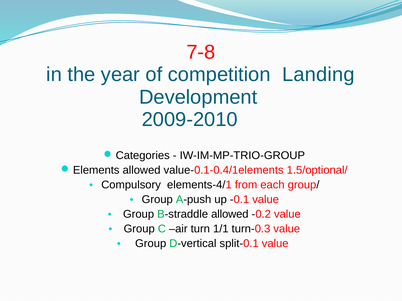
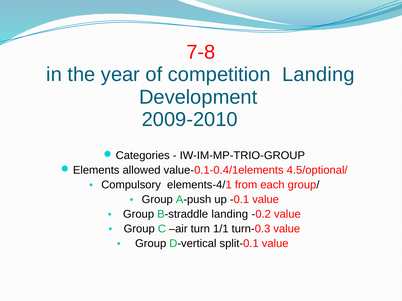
1.5/optional/: 1.5/optional/ -> 4.5/optional/
B-straddle allowed: allowed -> landing
